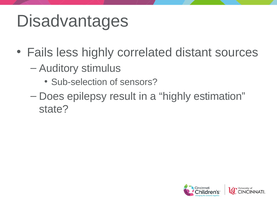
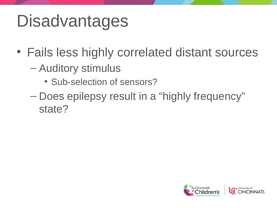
estimation: estimation -> frequency
